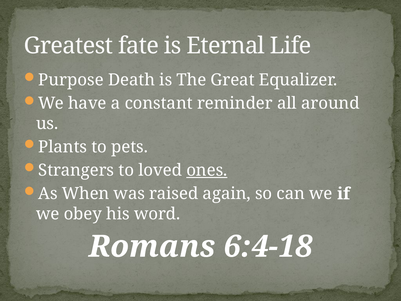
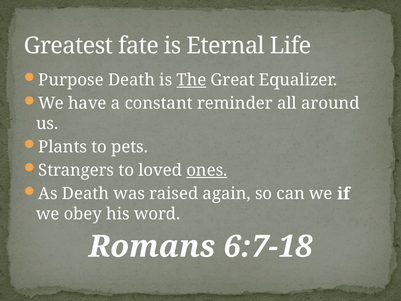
The underline: none -> present
As When: When -> Death
6:4-18: 6:4-18 -> 6:7-18
